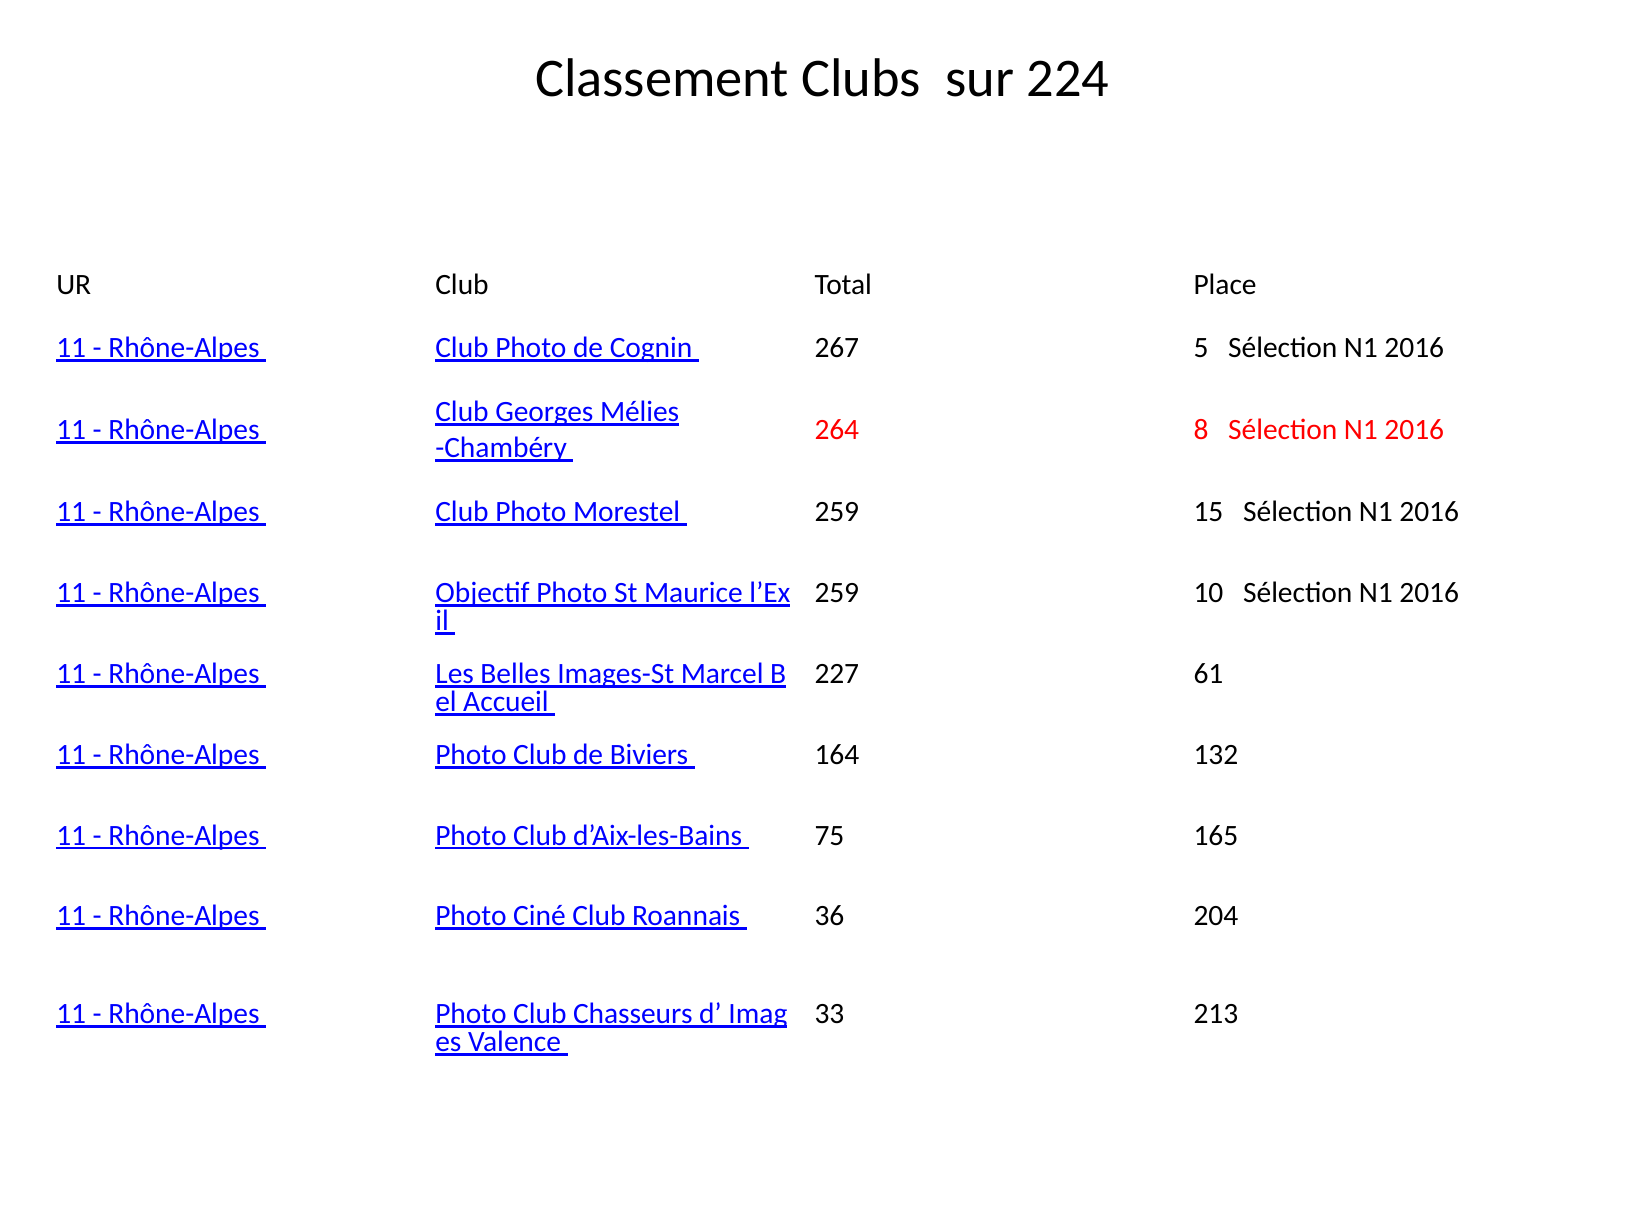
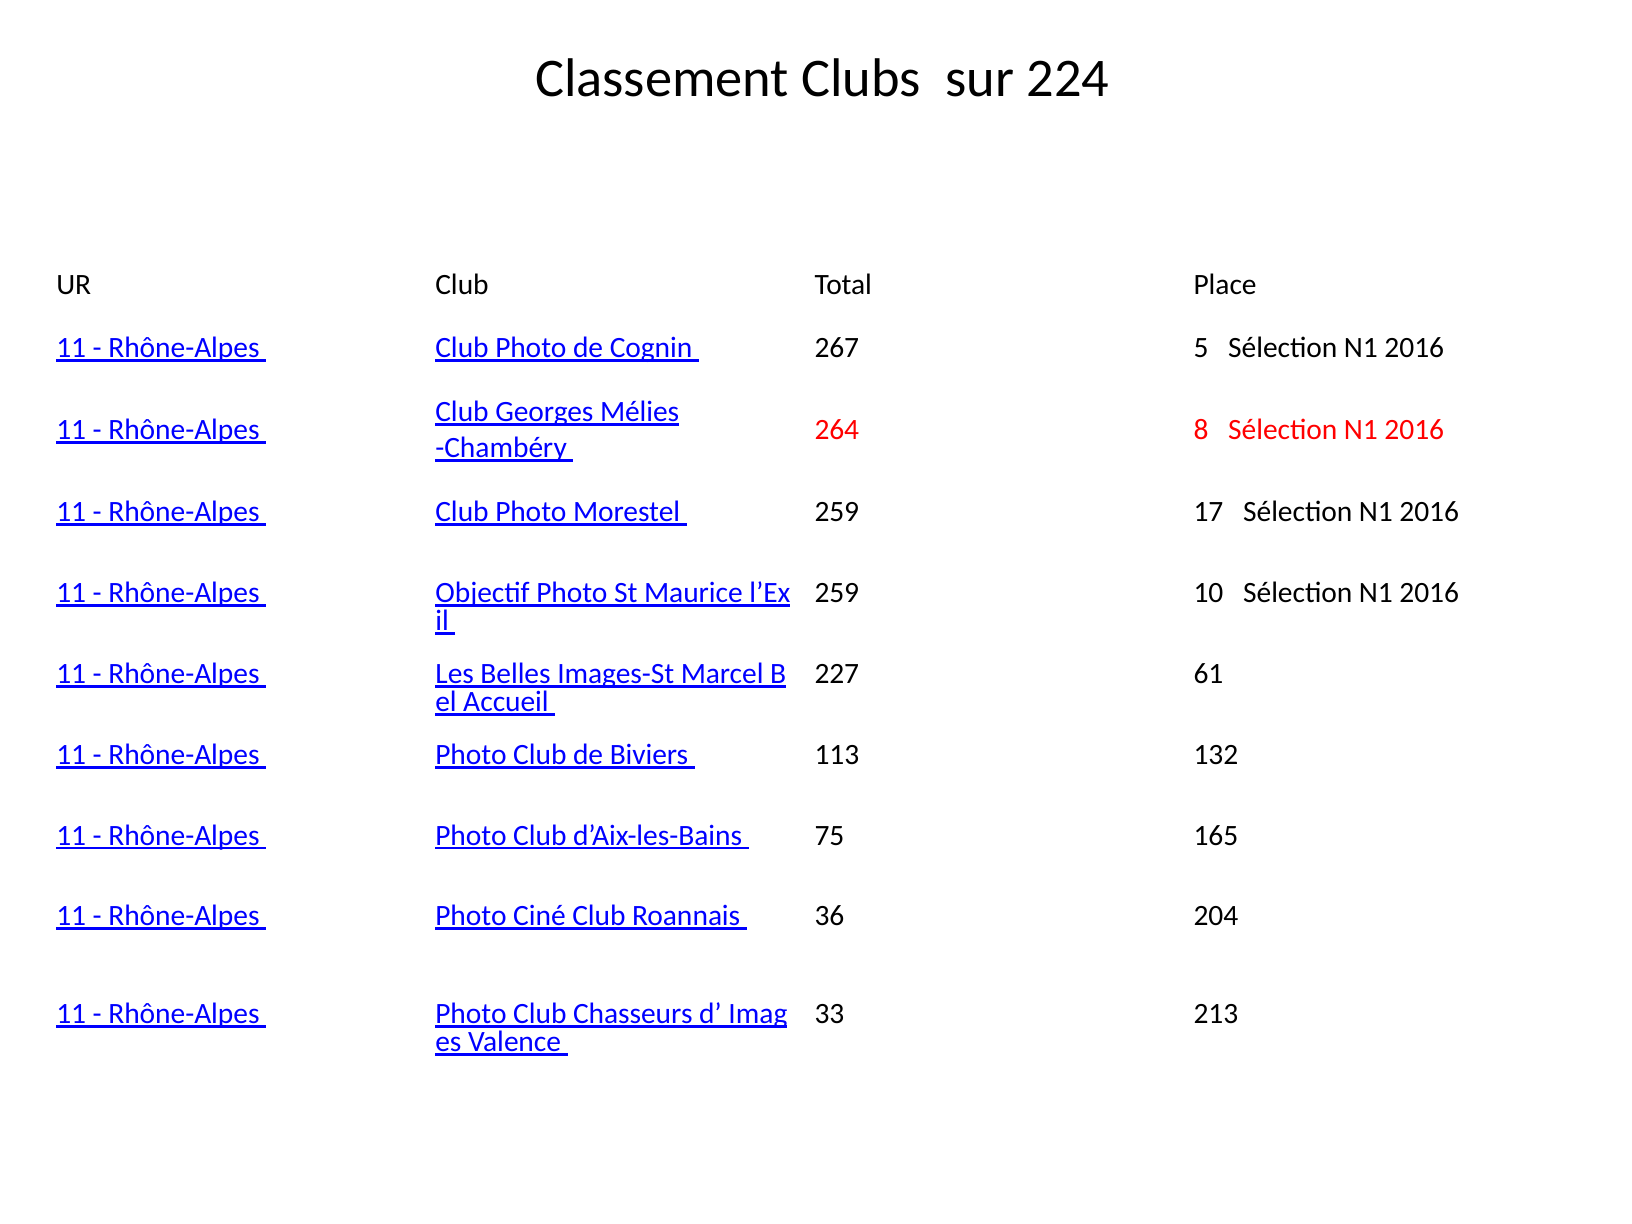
15: 15 -> 17
164: 164 -> 113
